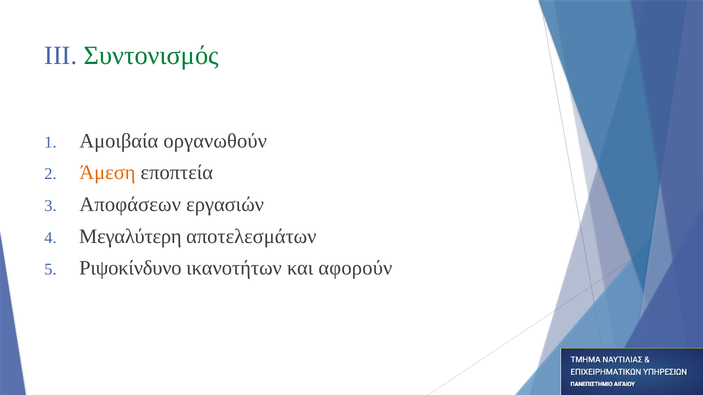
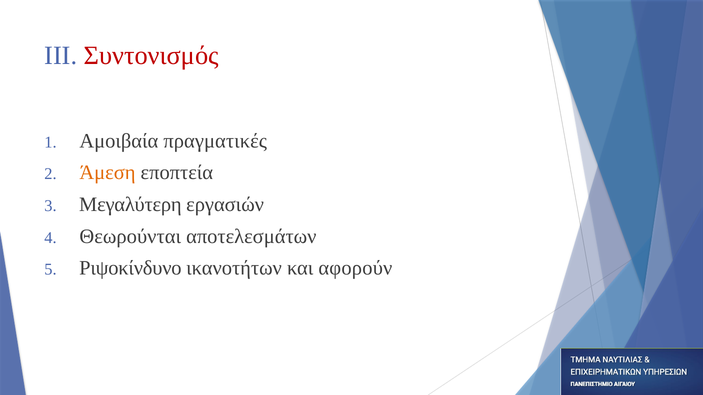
Συντονισμός colour: green -> red
οργανωθούν: οργανωθούν -> πραγματικές
Αποφάσεων: Αποφάσεων -> Μεγαλύτερη
Μεγαλύτερη: Μεγαλύτερη -> Θεωρούνται
